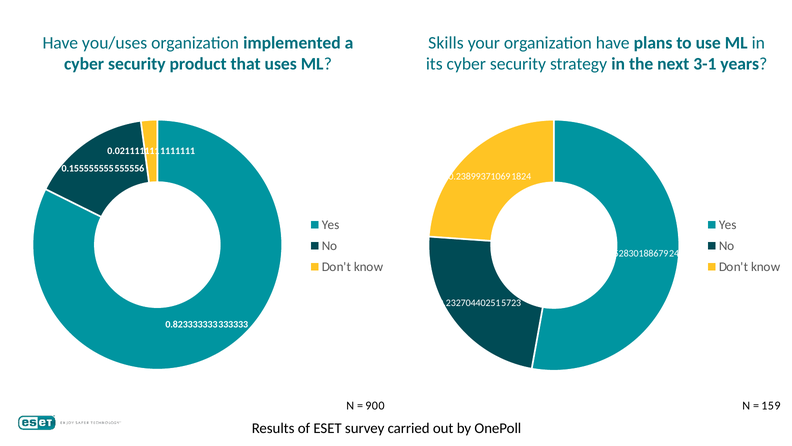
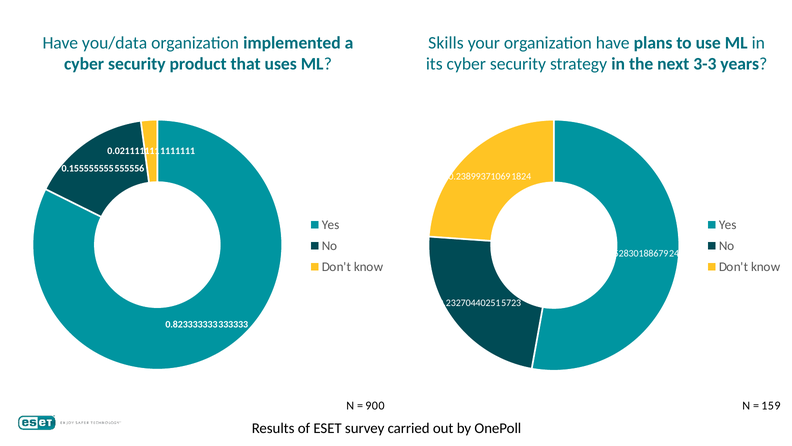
you/uses: you/uses -> you/data
3-1: 3-1 -> 3-3
